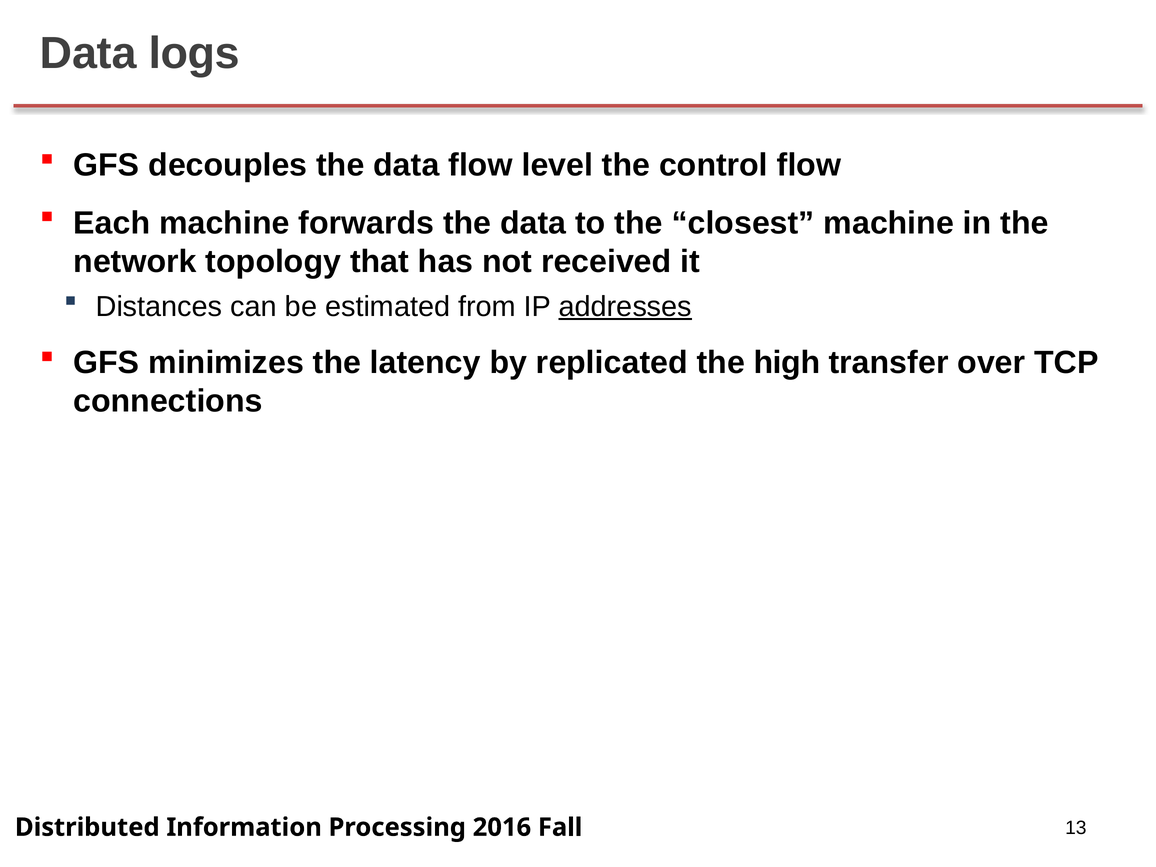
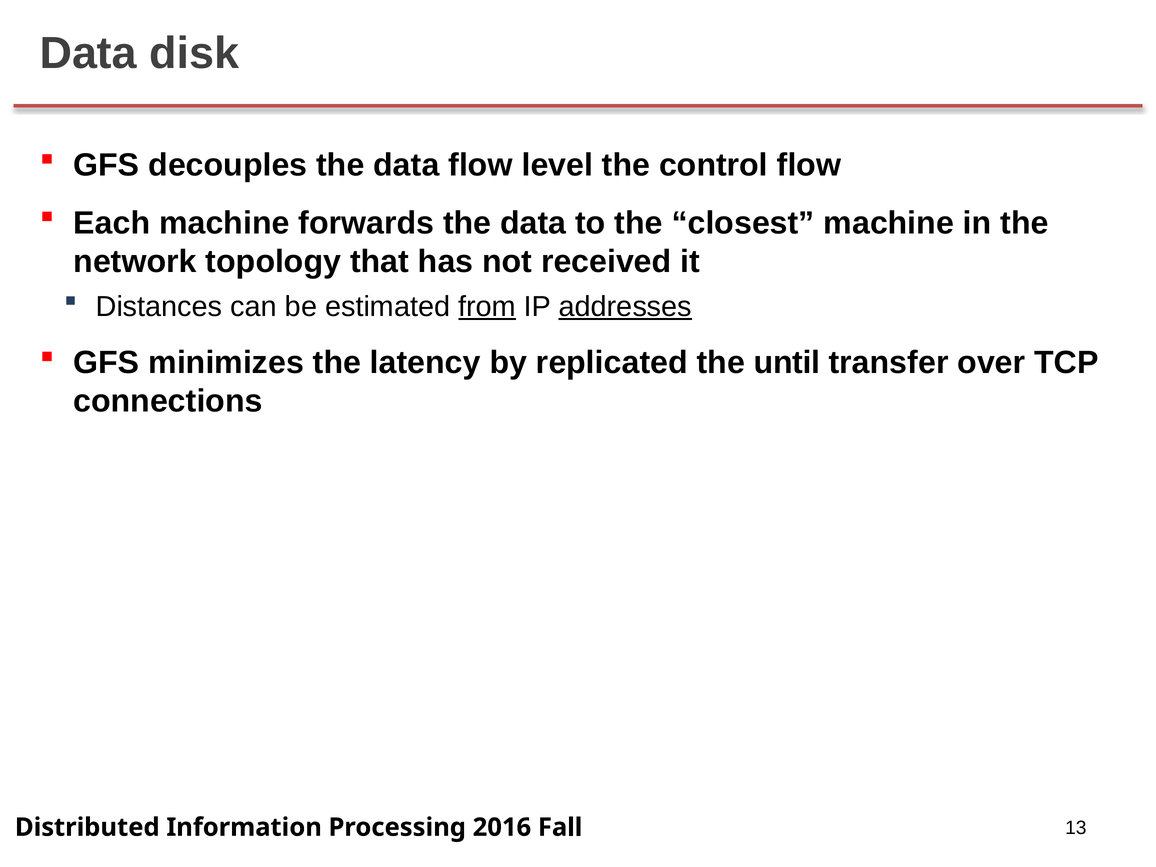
logs: logs -> disk
from underline: none -> present
high: high -> until
